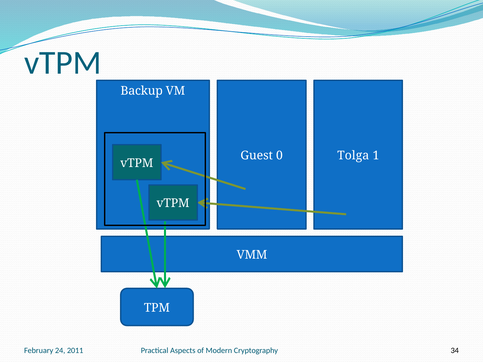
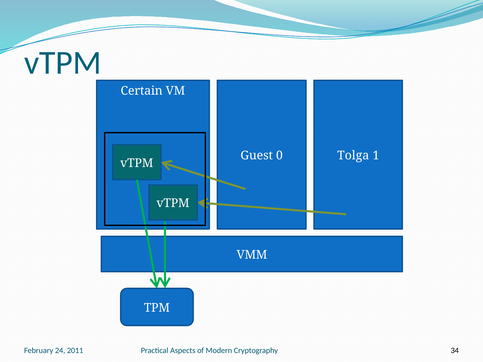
Backup: Backup -> Certain
